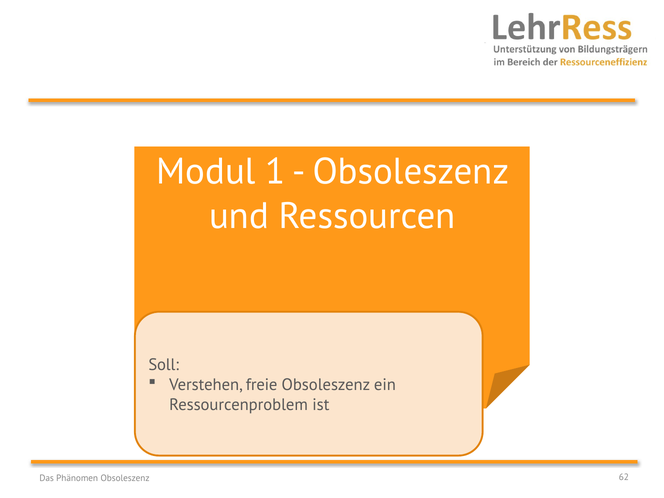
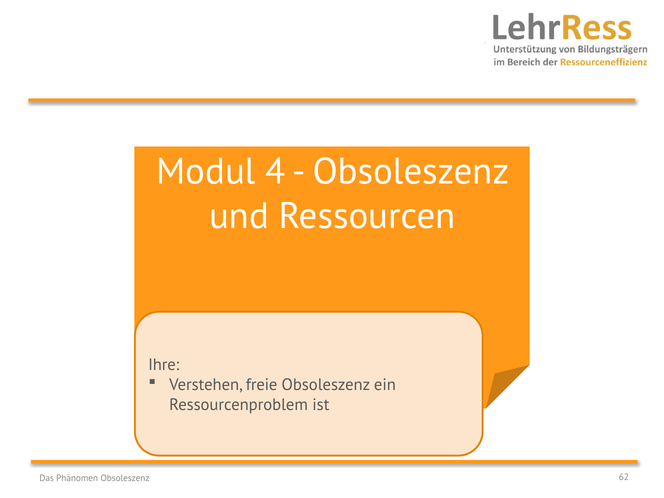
1: 1 -> 4
Soll: Soll -> Ihre
